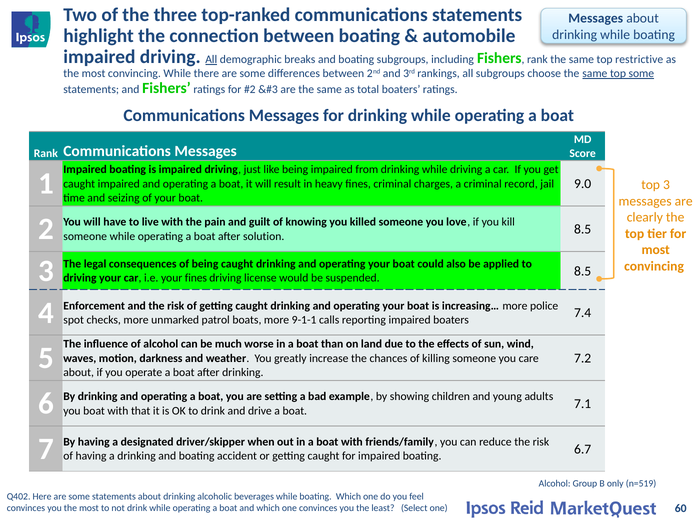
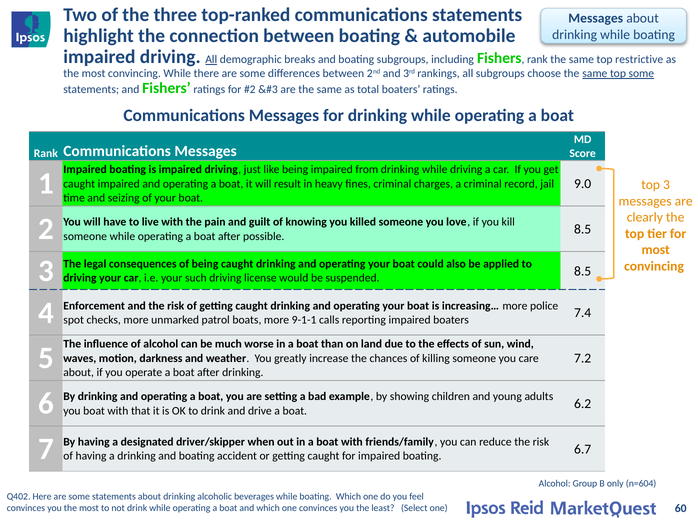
solution: solution -> possible
your fines: fines -> such
7.1: 7.1 -> 6.2
n=519: n=519 -> n=604
